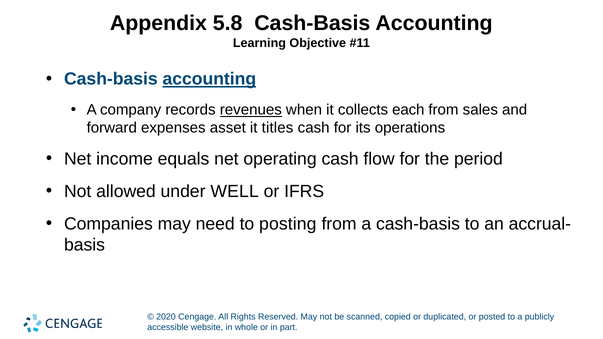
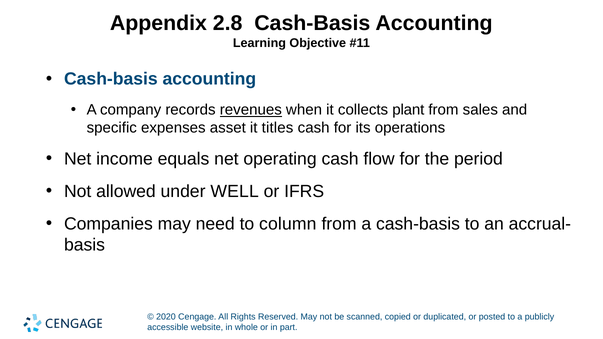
5.8: 5.8 -> 2.8
accounting at (209, 79) underline: present -> none
each: each -> plant
forward: forward -> specific
posting: posting -> column
